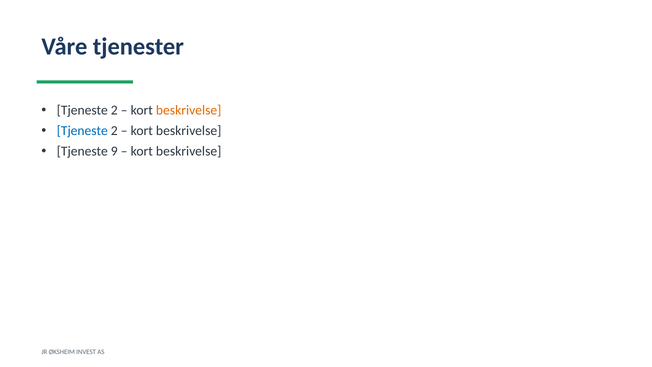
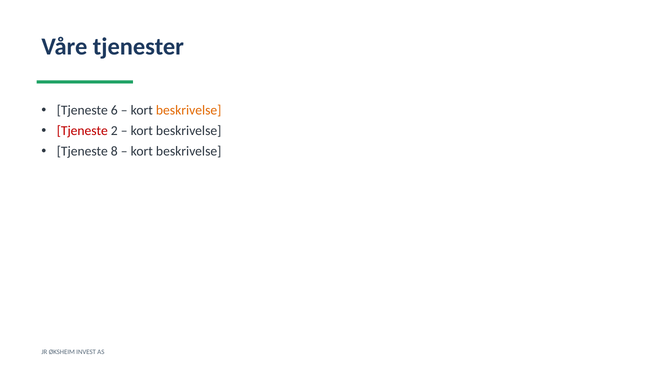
2 at (114, 110): 2 -> 6
Tjeneste at (82, 131) colour: blue -> red
9: 9 -> 8
